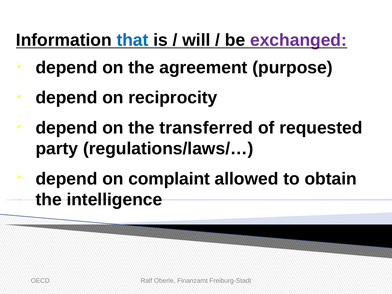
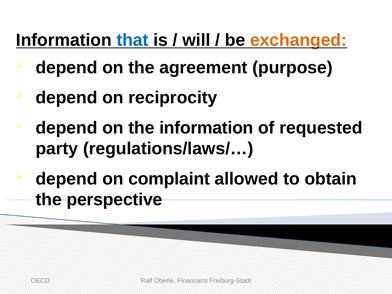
exchanged colour: purple -> orange
the transferred: transferred -> information
intelligence: intelligence -> perspective
